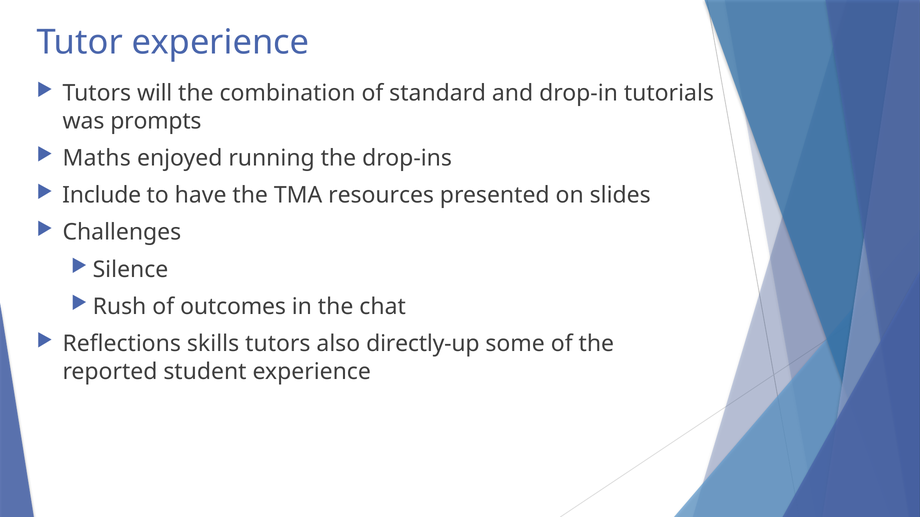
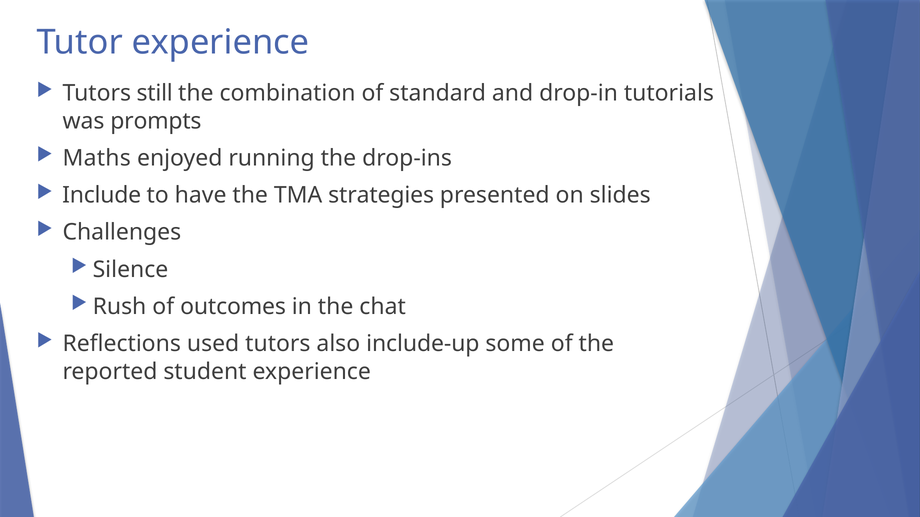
will: will -> still
resources: resources -> strategies
skills: skills -> used
directly-up: directly-up -> include-up
